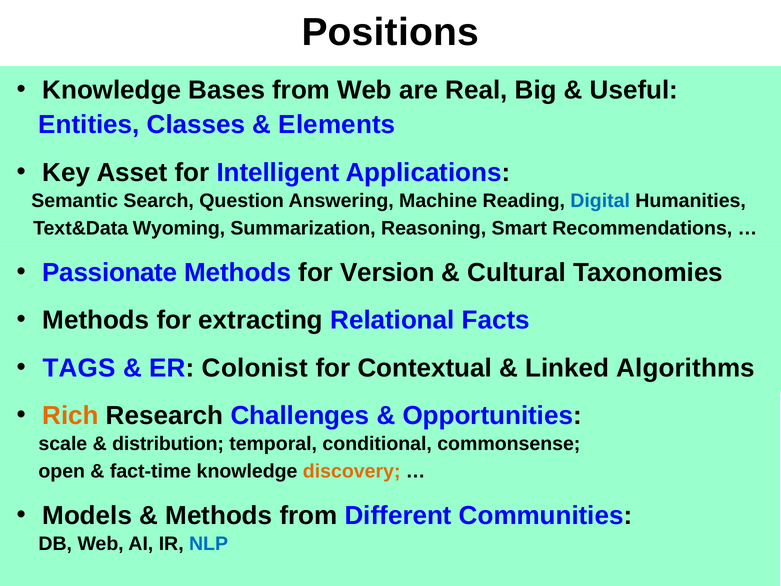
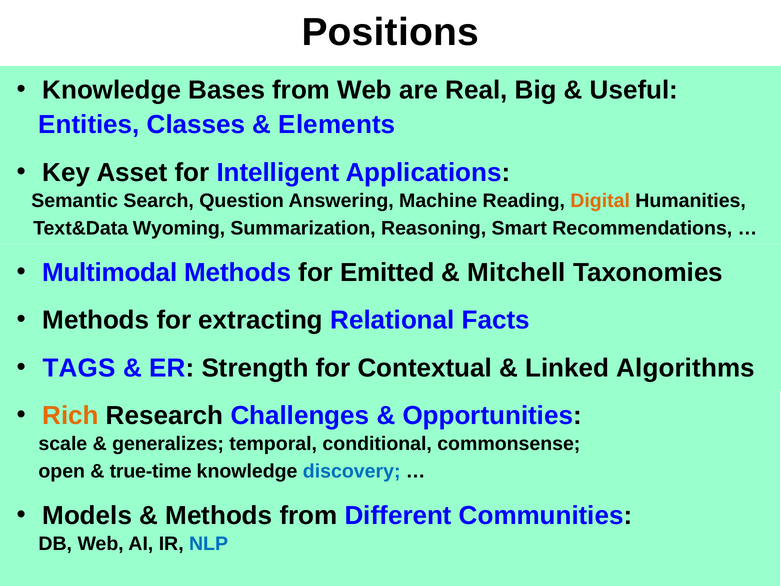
Digital colour: blue -> orange
Passionate: Passionate -> Multimodal
Version: Version -> Emitted
Cultural: Cultural -> Mitchell
Colonist: Colonist -> Strength
distribution: distribution -> generalizes
fact-time: fact-time -> true-time
discovery colour: orange -> blue
